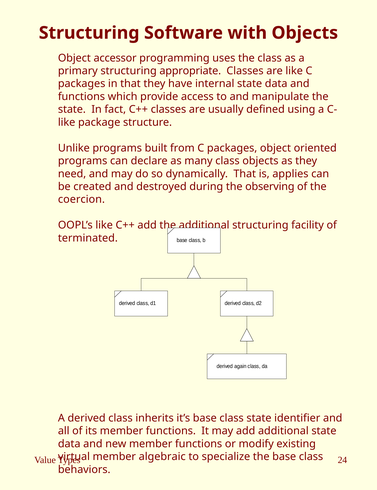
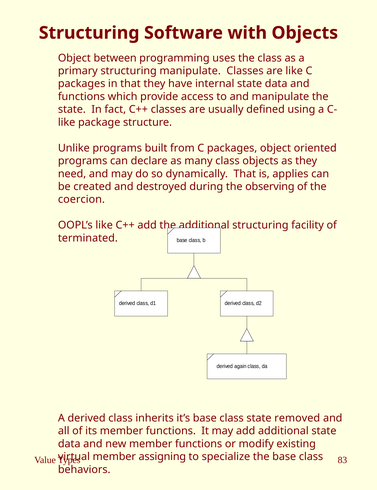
accessor: accessor -> between
structuring appropriate: appropriate -> manipulate
identifier: identifier -> removed
algebraic: algebraic -> assigning
24: 24 -> 83
